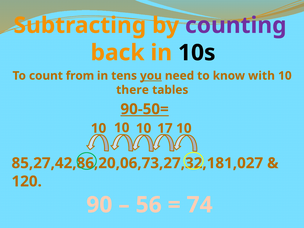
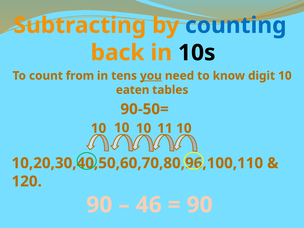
counting colour: purple -> blue
with: with -> digit
there: there -> eaten
90-50= underline: present -> none
17: 17 -> 11
85,27,42,86,20,06,73,27,32,181,027: 85,27,42,86,20,06,73,27,32,181,027 -> 10,20,30,40,50,60,70,80,96,100,110
56: 56 -> 46
74 at (200, 205): 74 -> 90
